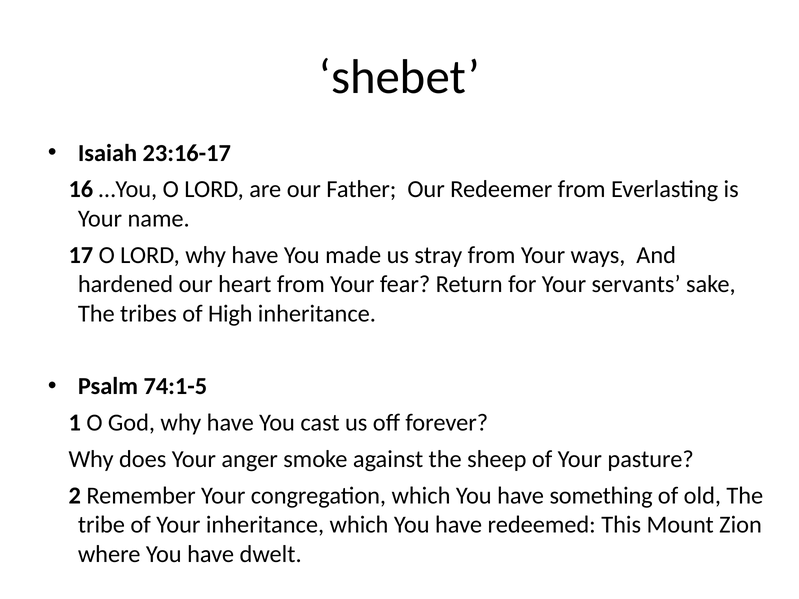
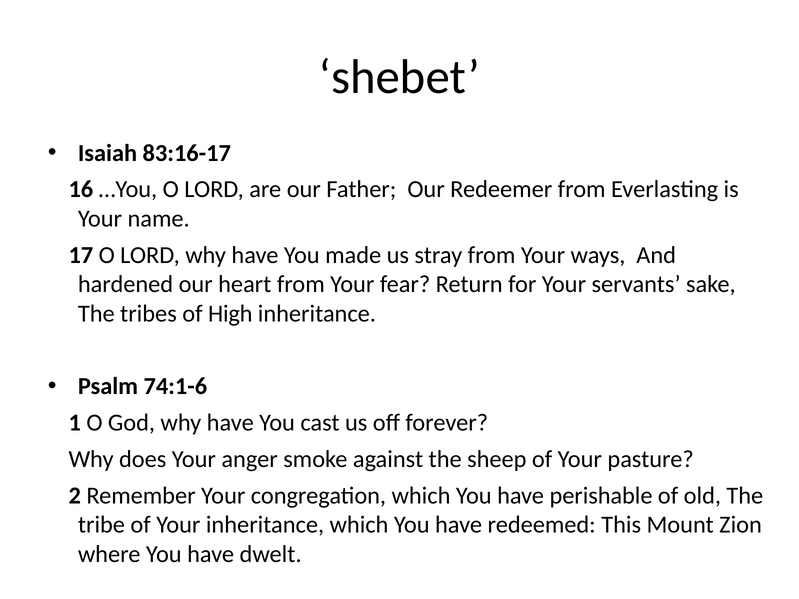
23:16-17: 23:16-17 -> 83:16-17
74:1-5: 74:1-5 -> 74:1-6
something: something -> perishable
